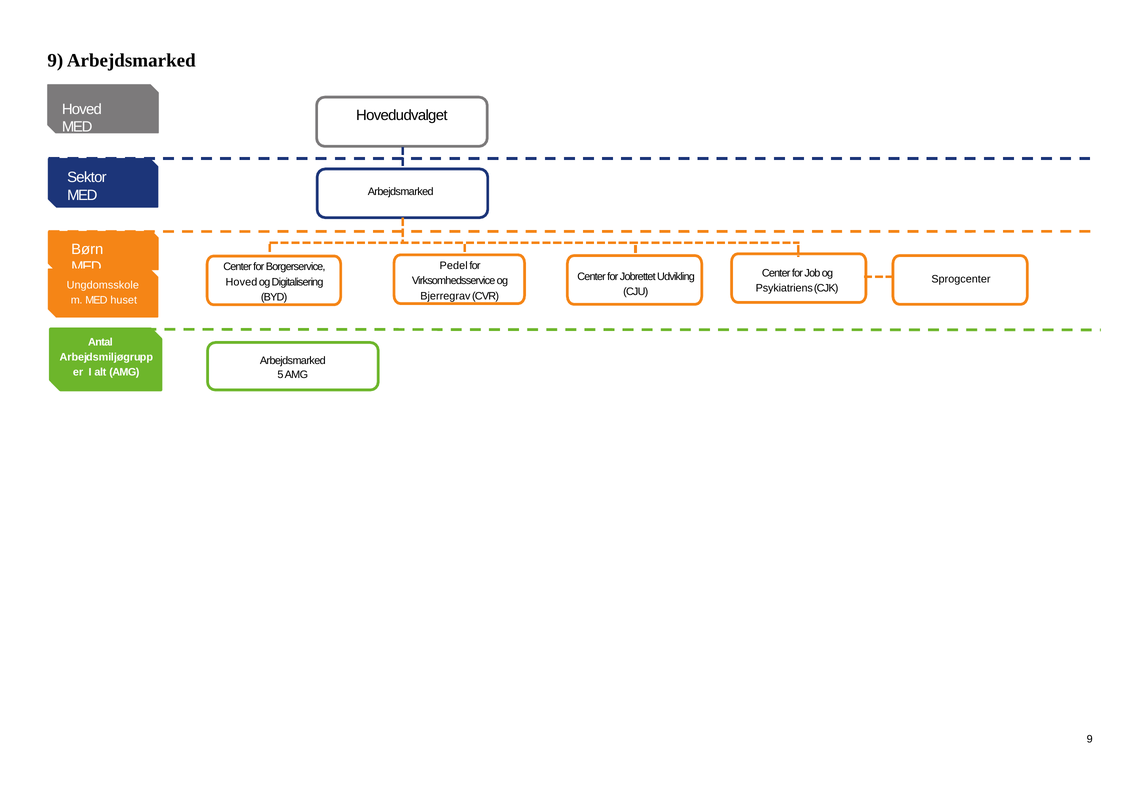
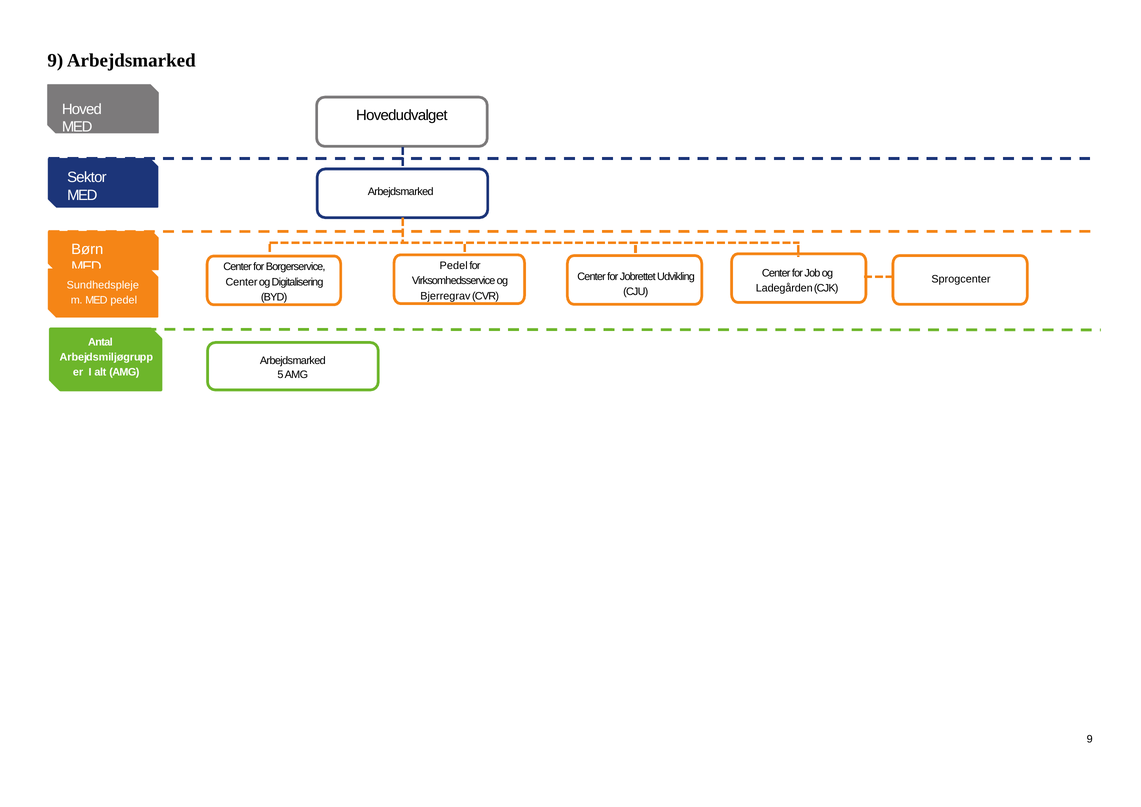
Hoved at (241, 282): Hoved -> Center
Ungdomsskole: Ungdomsskole -> Sundhedspleje
Psykiatriens: Psykiatriens -> Ladegården
MED huset: huset -> pedel
